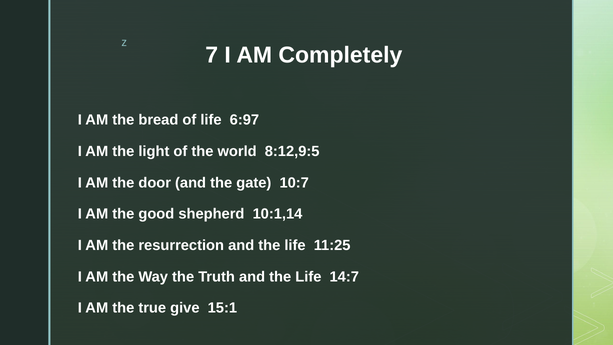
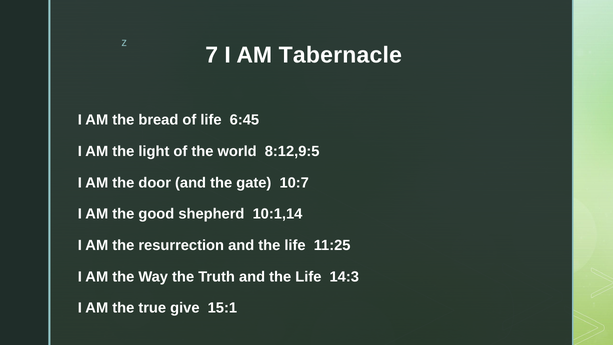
Completely: Completely -> Tabernacle
6:97: 6:97 -> 6:45
14:7: 14:7 -> 14:3
